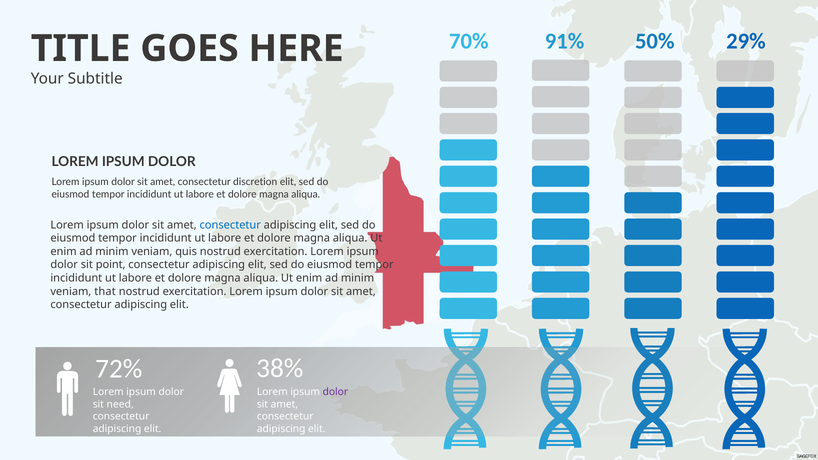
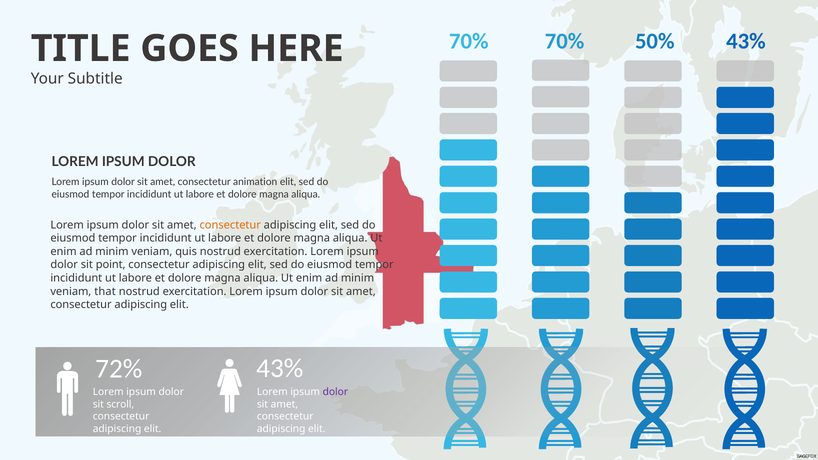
70% 91%: 91% -> 70%
50% 29%: 29% -> 43%
discretion: discretion -> animation
consectetur at (230, 225) colour: blue -> orange
72% 38%: 38% -> 43%
need: need -> scroll
